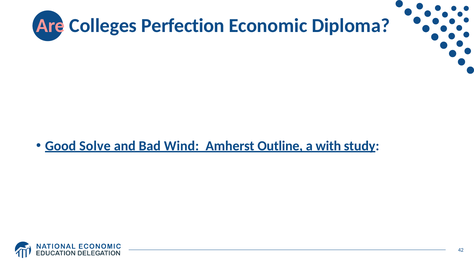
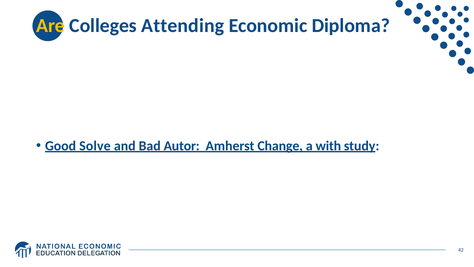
Are colour: pink -> yellow
Perfection: Perfection -> Attending
Wind: Wind -> Autor
Outline: Outline -> Change
